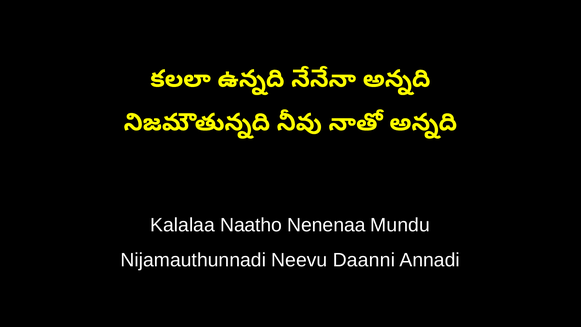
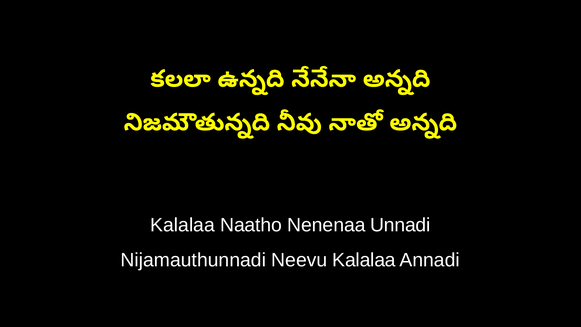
Mundu: Mundu -> Unnadi
Neevu Daanni: Daanni -> Kalalaa
